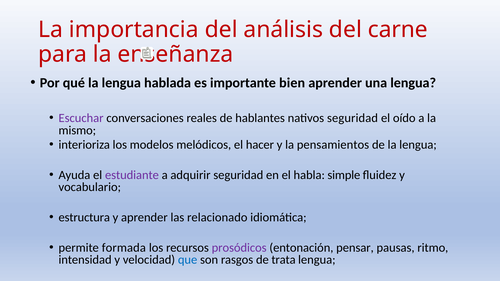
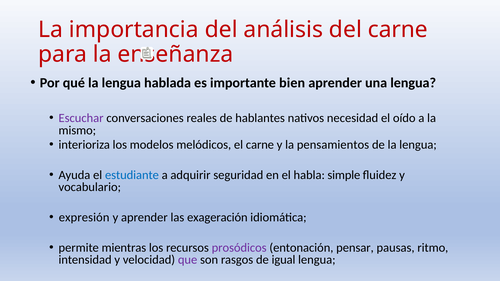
nativos seguridad: seguridad -> necesidad
el hacer: hacer -> carne
estudiante colour: purple -> blue
estructura: estructura -> expresión
relacionado: relacionado -> exageración
formada: formada -> mientras
que colour: blue -> purple
trata: trata -> igual
